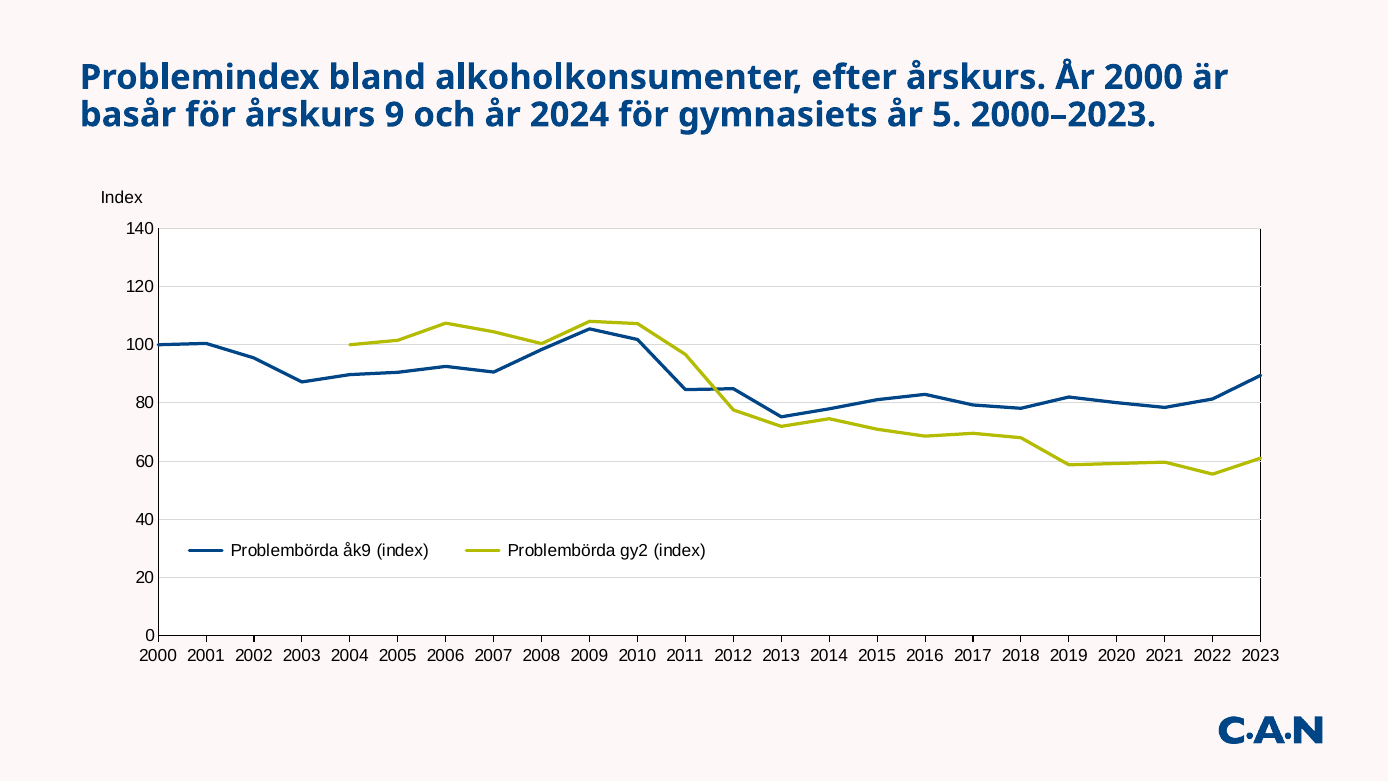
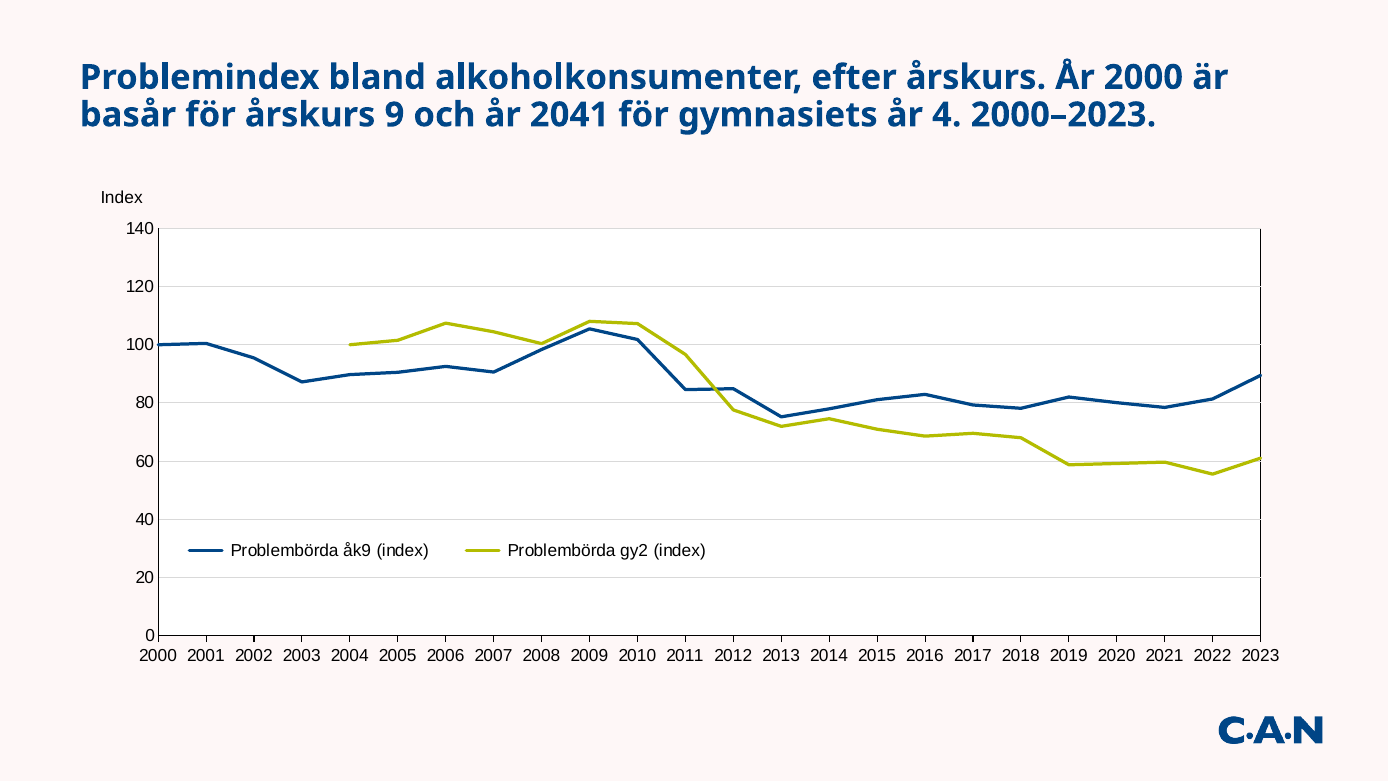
2024: 2024 -> 2041
5: 5 -> 4
